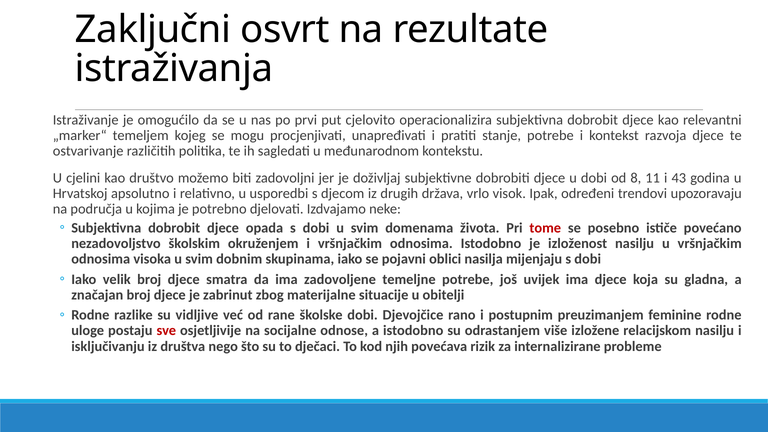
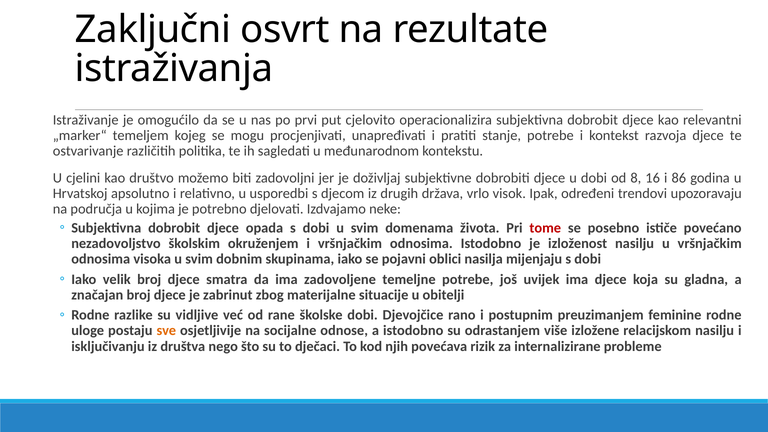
11: 11 -> 16
43: 43 -> 86
sve colour: red -> orange
